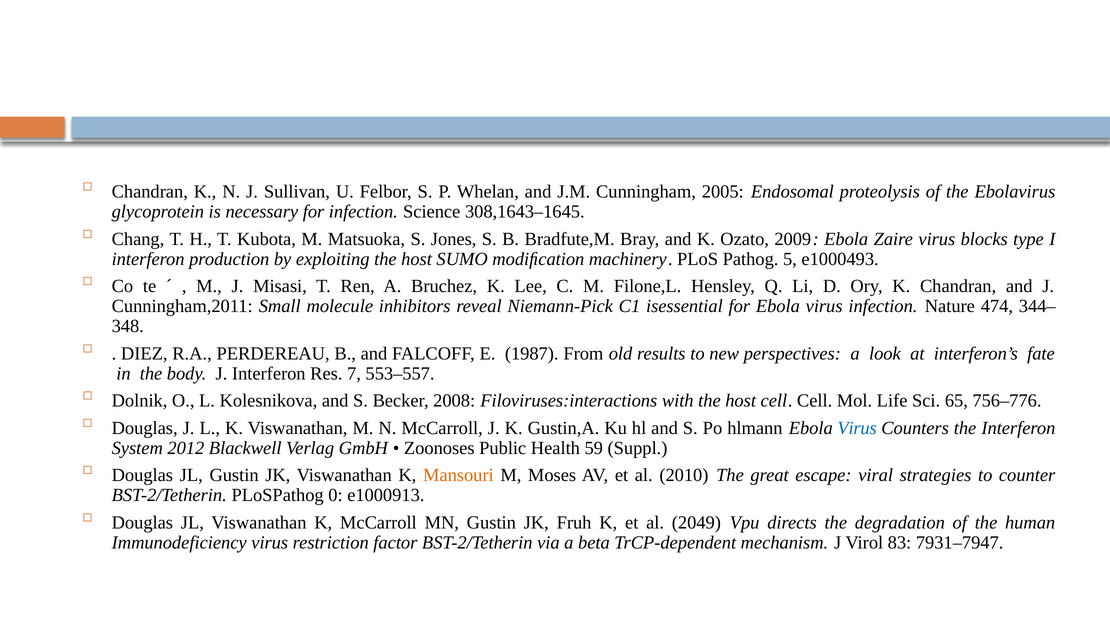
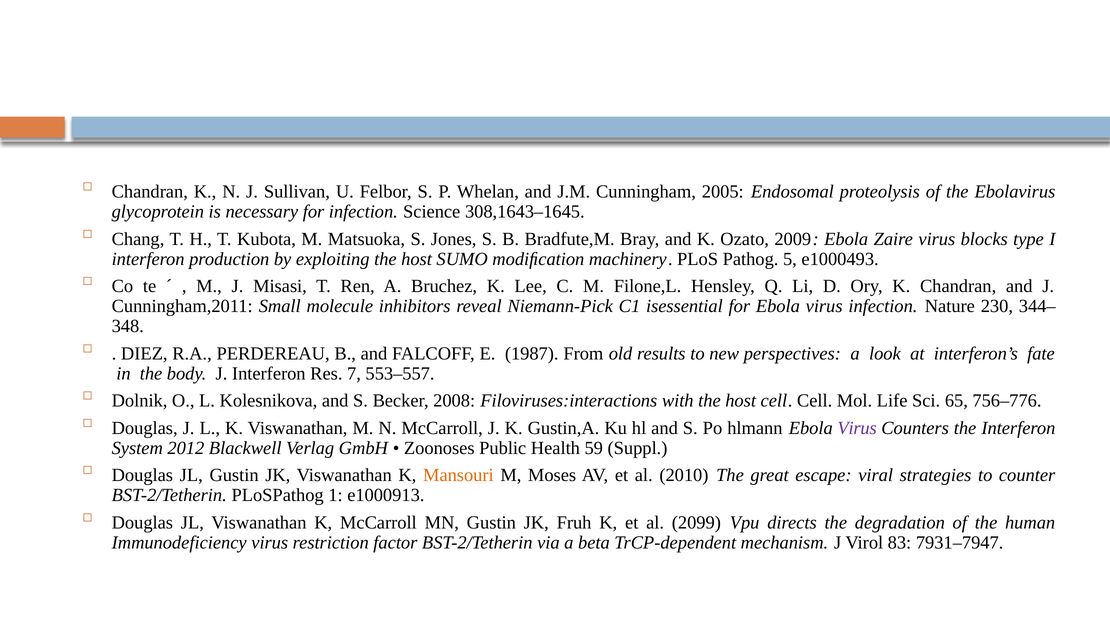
474: 474 -> 230
Virus at (857, 428) colour: blue -> purple
0: 0 -> 1
2049: 2049 -> 2099
